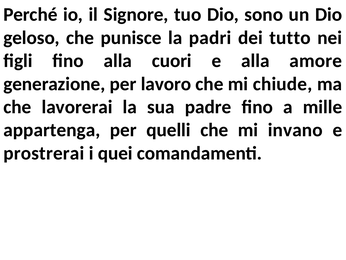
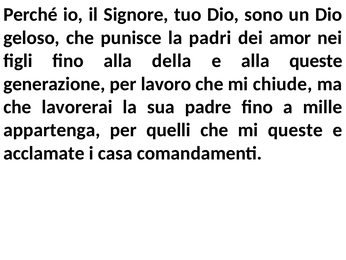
tutto: tutto -> amor
cuori: cuori -> della
alla amore: amore -> queste
mi invano: invano -> queste
prostrerai: prostrerai -> acclamate
quei: quei -> casa
